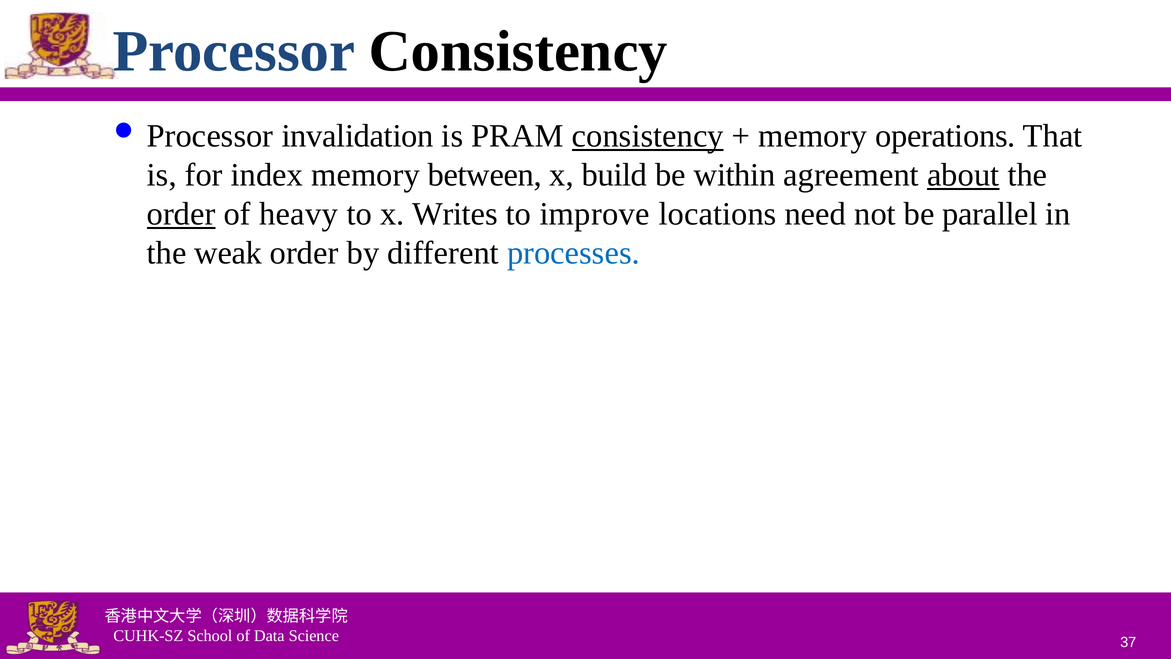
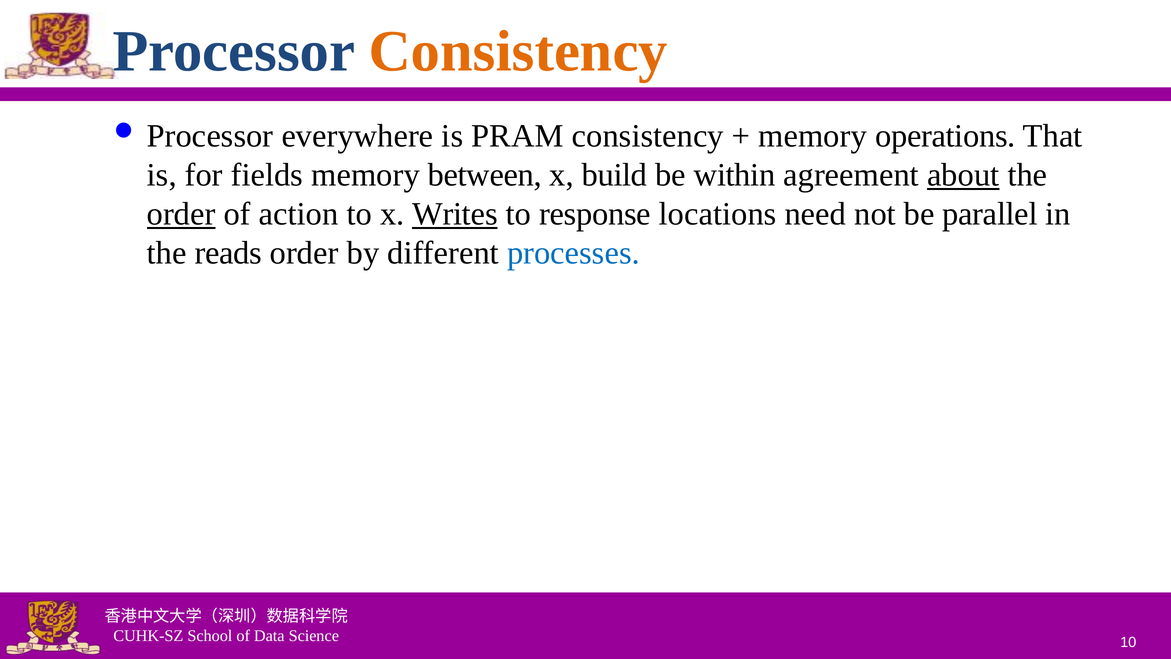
Consistency at (518, 51) colour: black -> orange
invalidation: invalidation -> everywhere
consistency at (648, 136) underline: present -> none
index: index -> fields
heavy: heavy -> action
Writes underline: none -> present
improve: improve -> response
weak: weak -> reads
37: 37 -> 10
